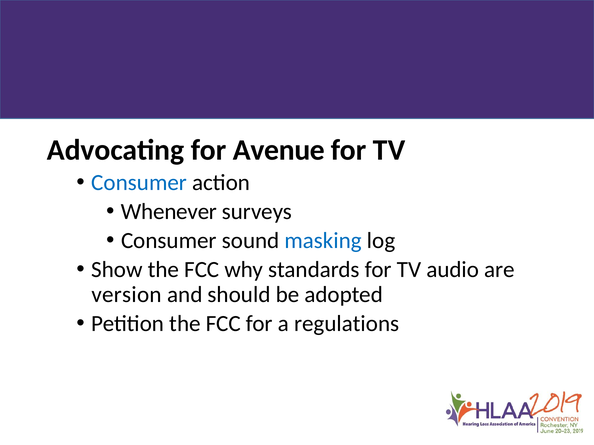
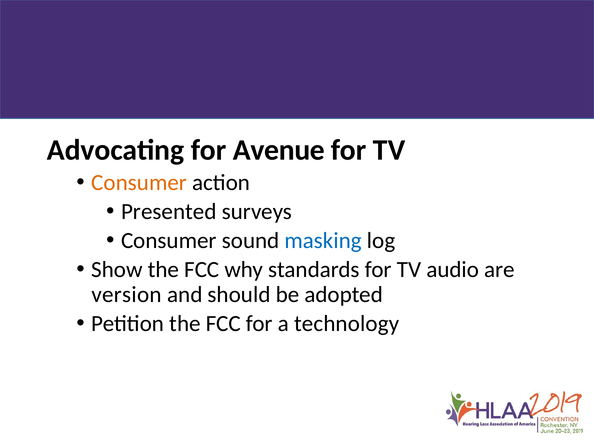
Consumer at (139, 183) colour: blue -> orange
Whenever: Whenever -> Presented
regulations: regulations -> technology
